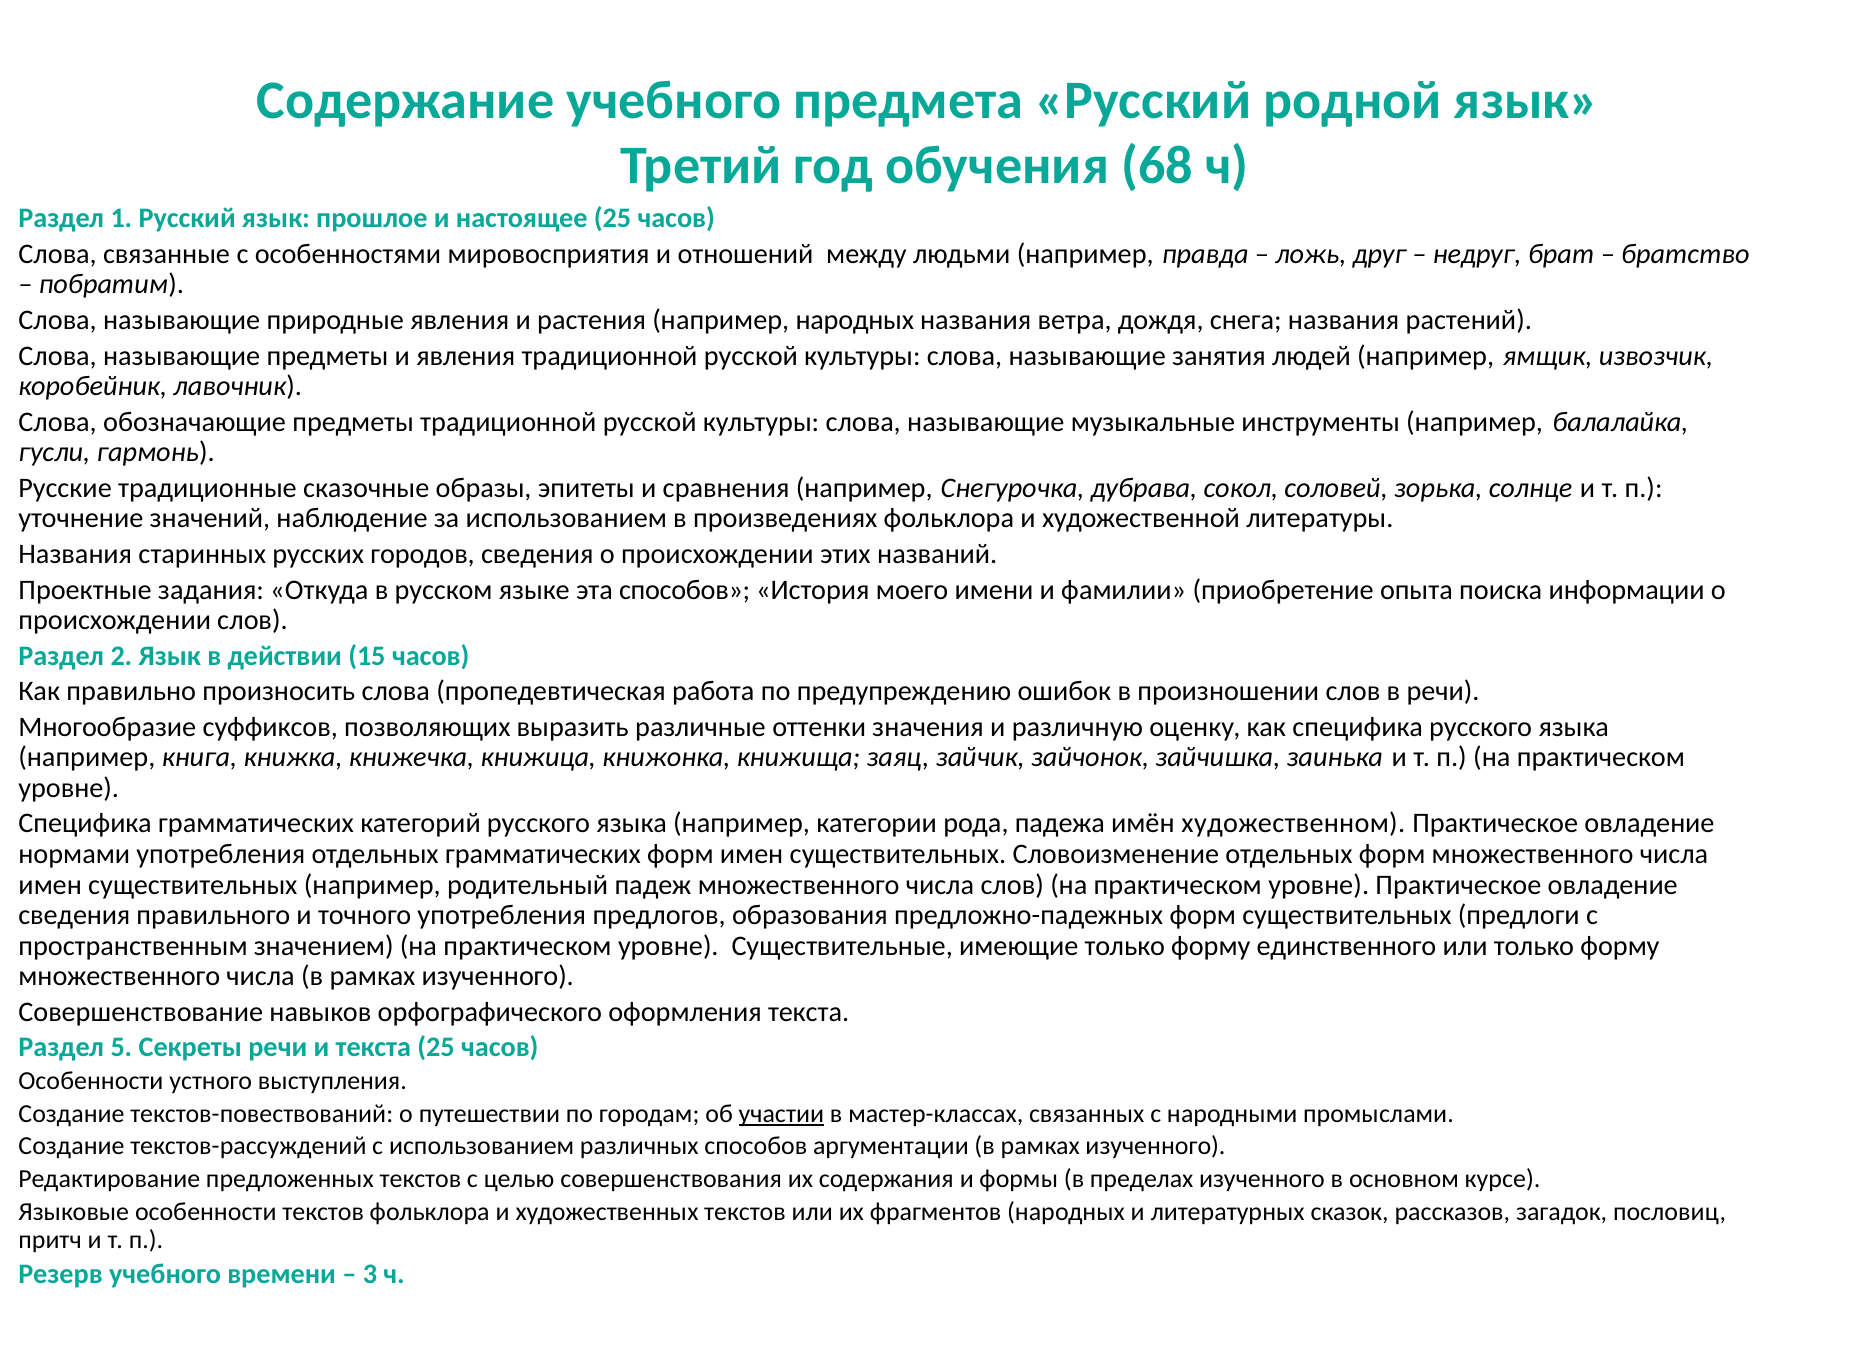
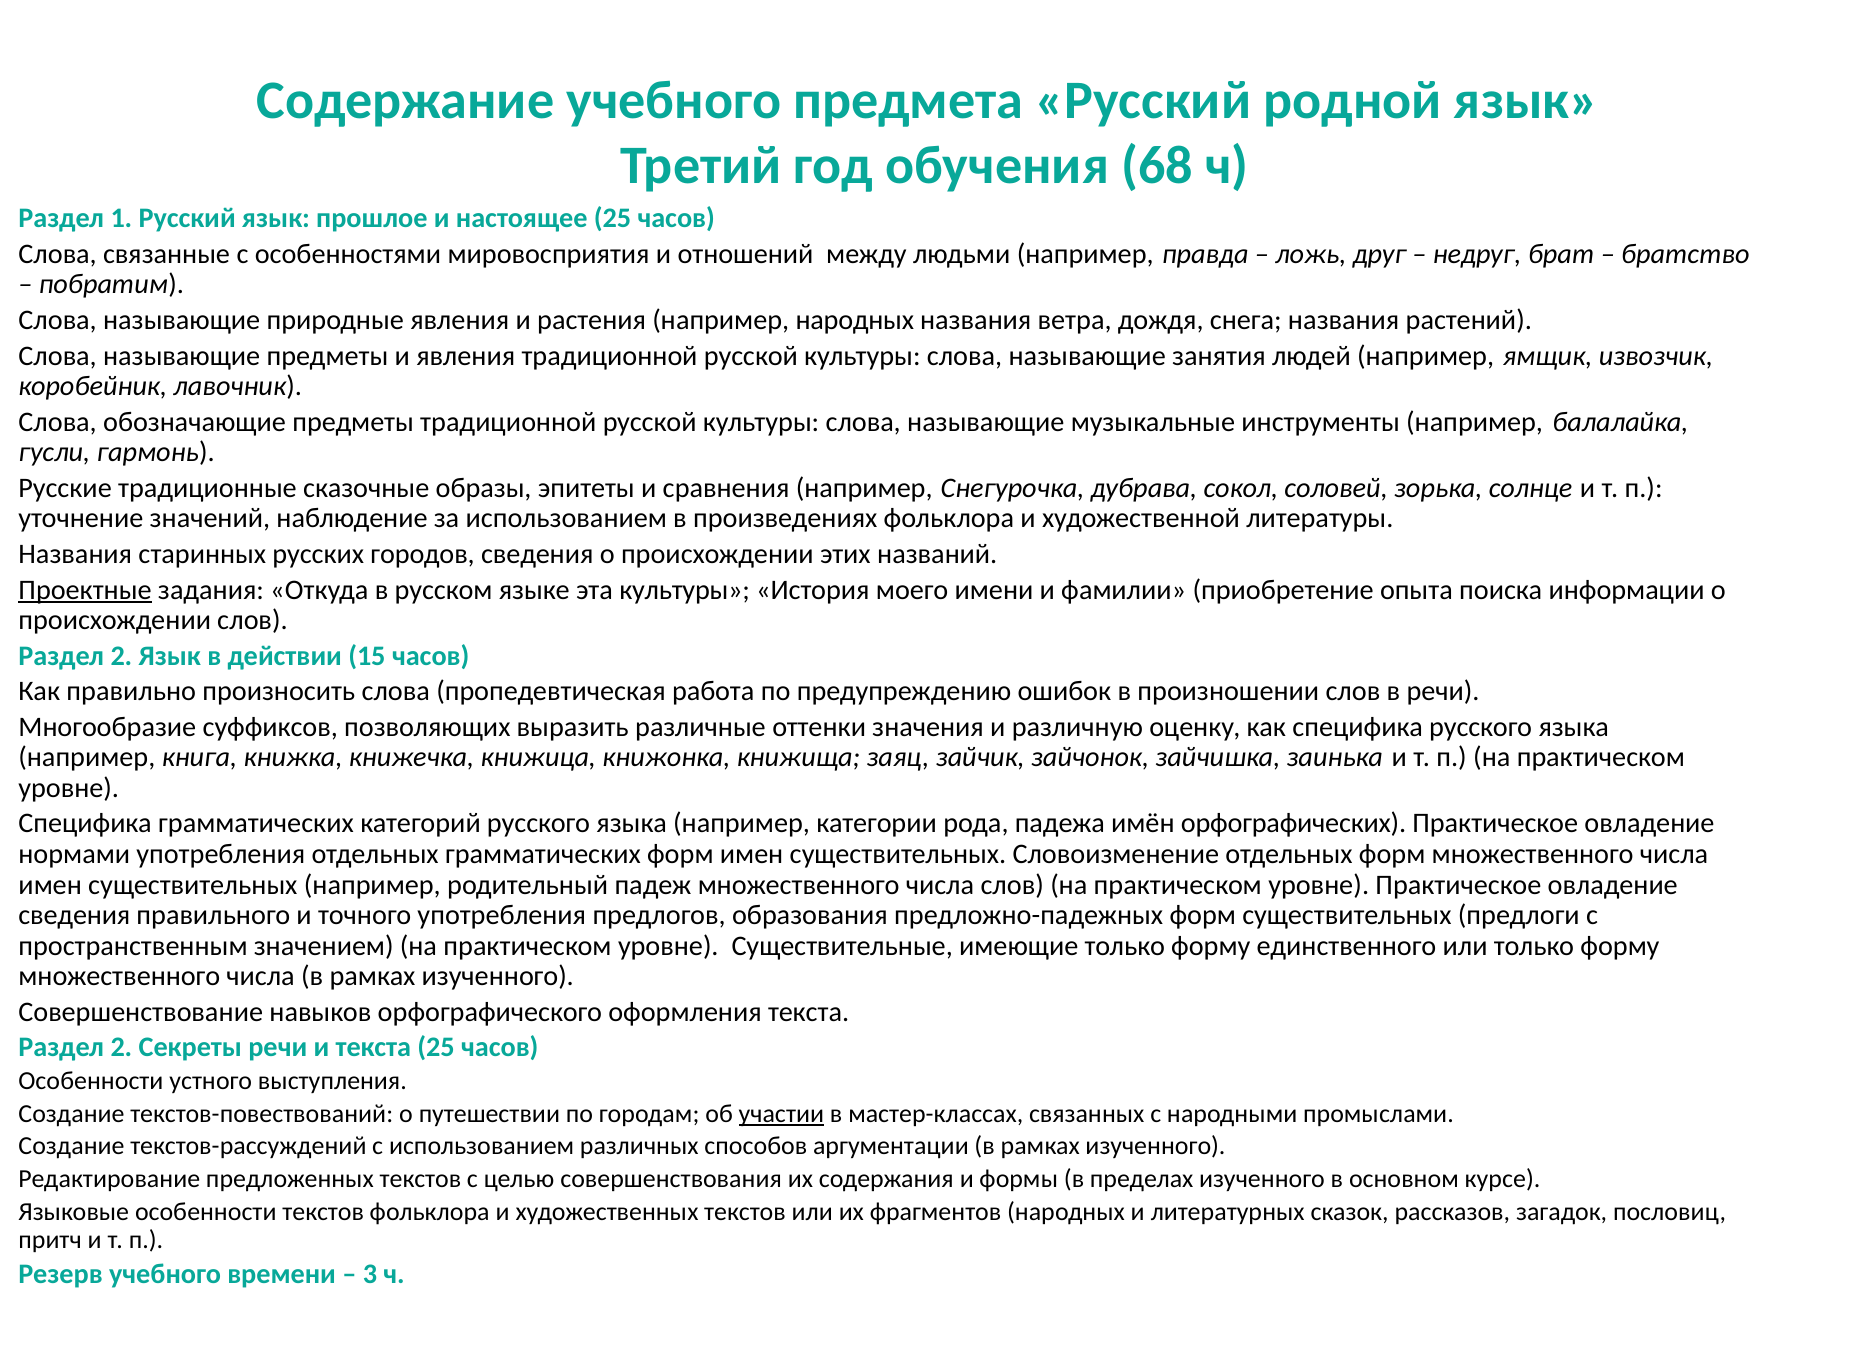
Проектные underline: none -> present
эта способов: способов -> культуры
художественном: художественном -> орфографических
5 at (121, 1047): 5 -> 2
